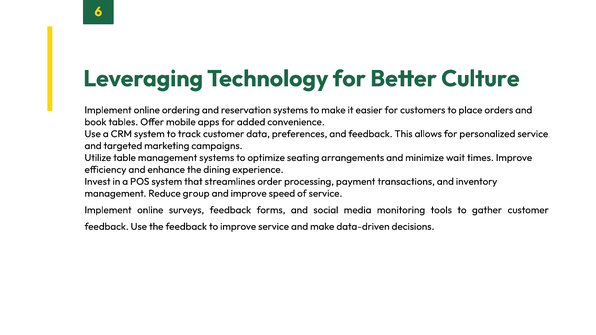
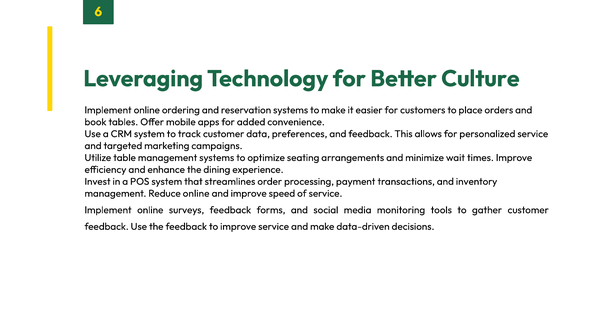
Reduce group: group -> online
